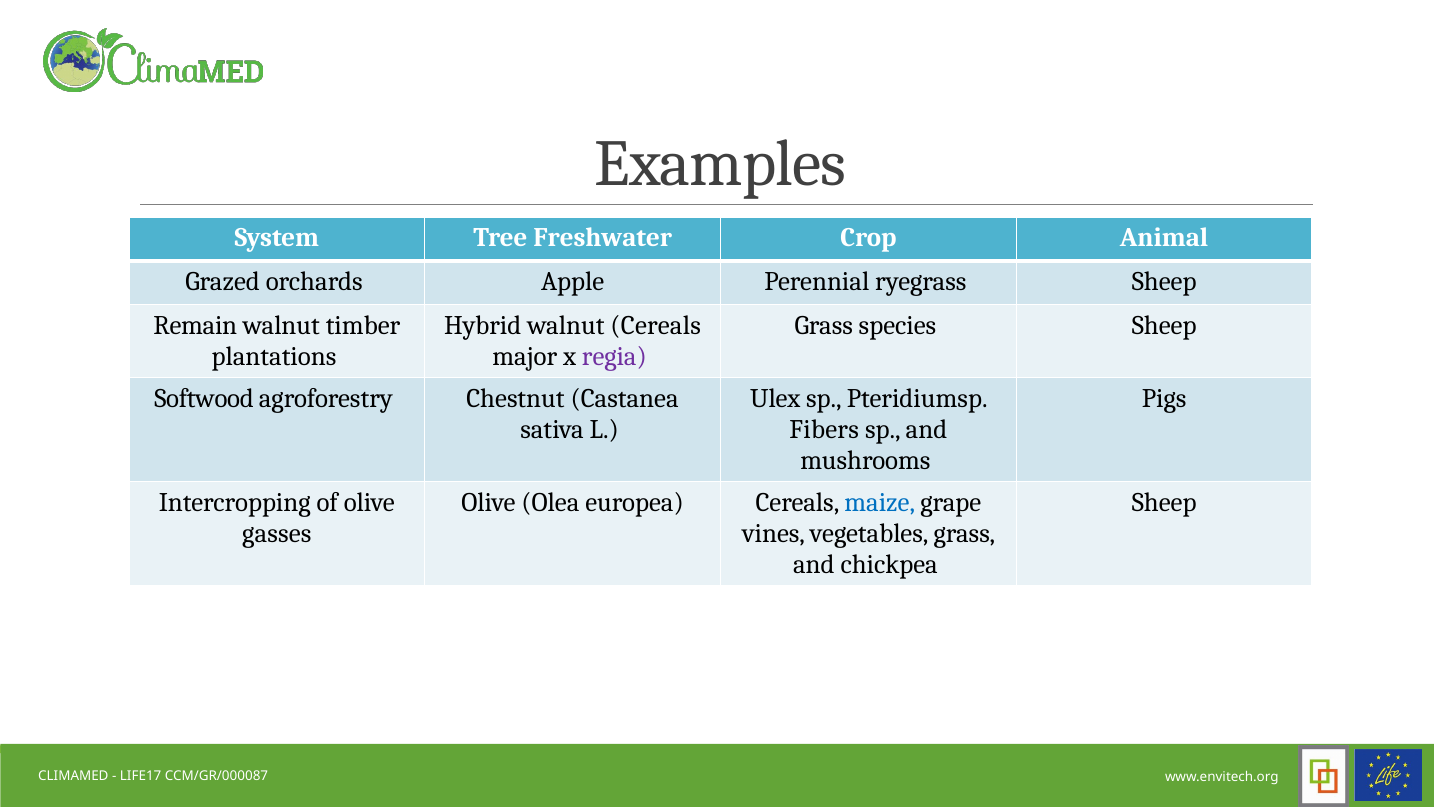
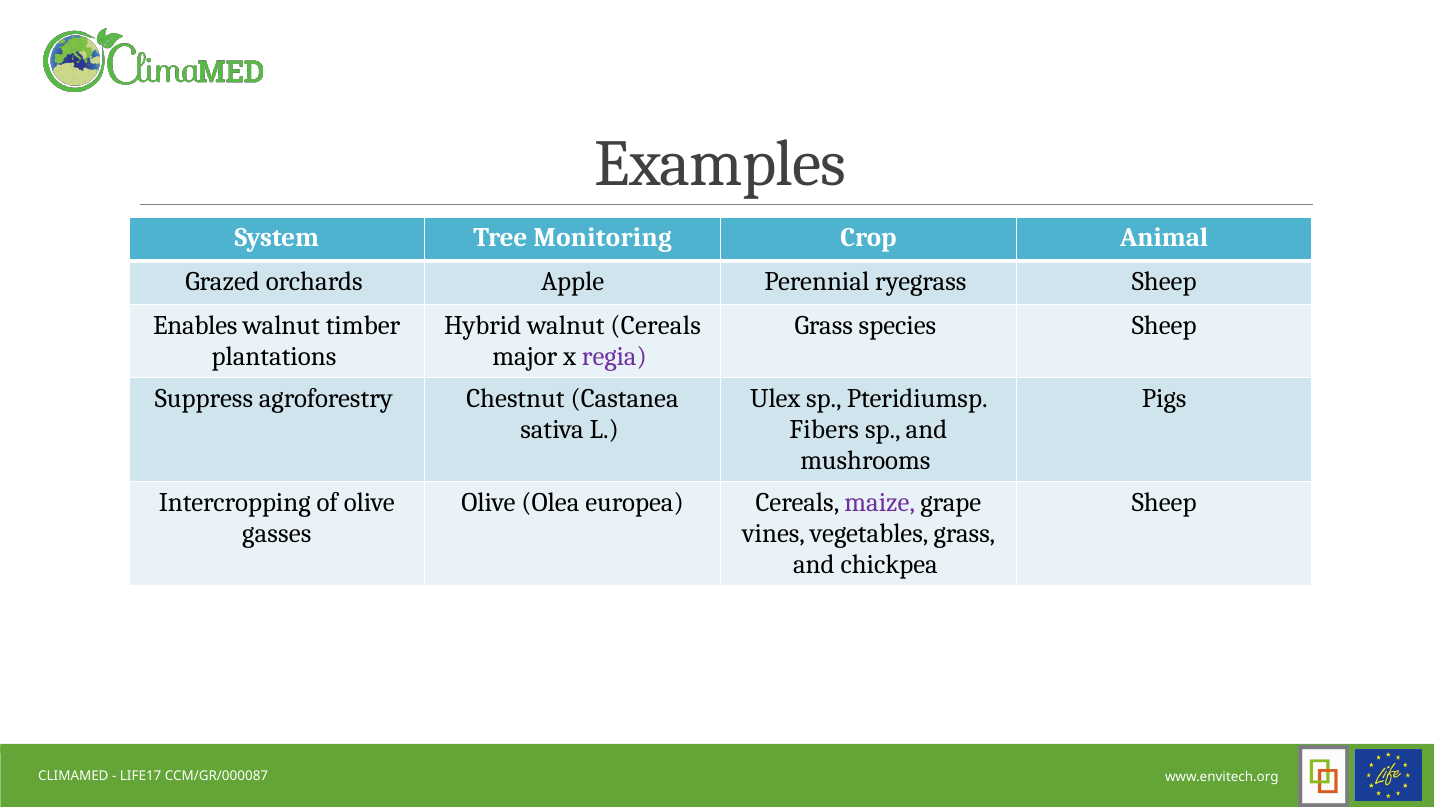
Freshwater: Freshwater -> Monitoring
Remain: Remain -> Enables
Softwood: Softwood -> Suppress
maize colour: blue -> purple
